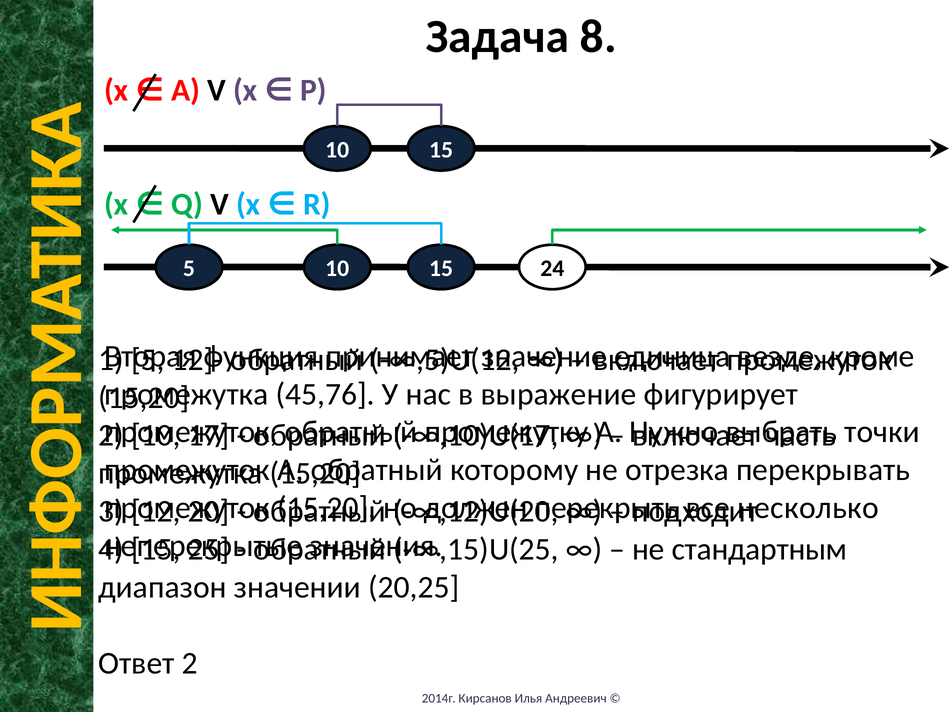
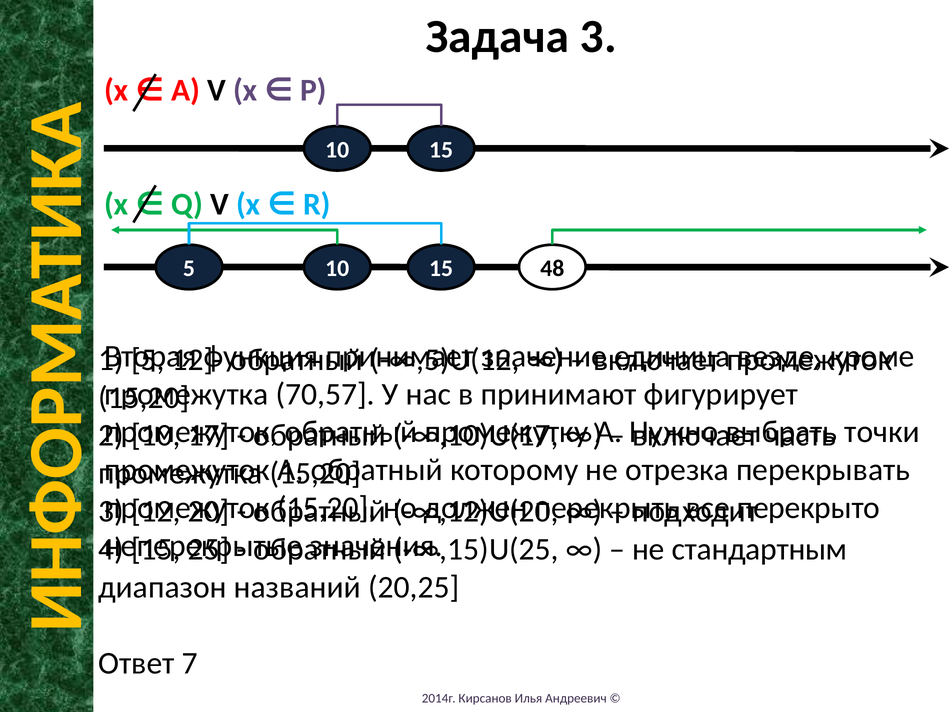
Задача 8: 8 -> 3
24: 24 -> 48
45,76: 45,76 -> 70,57
выражение: выражение -> принимают
несколько: несколько -> перекрыто
значении: значении -> названий
Ответ 2: 2 -> 7
